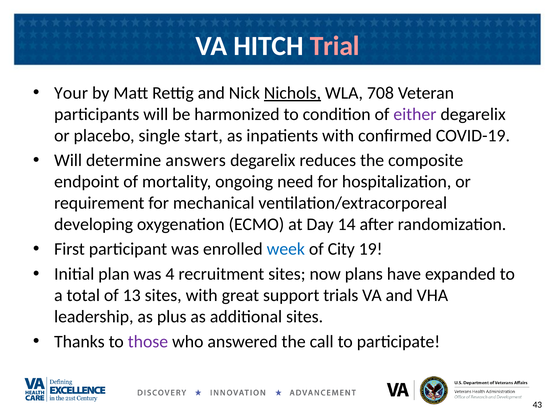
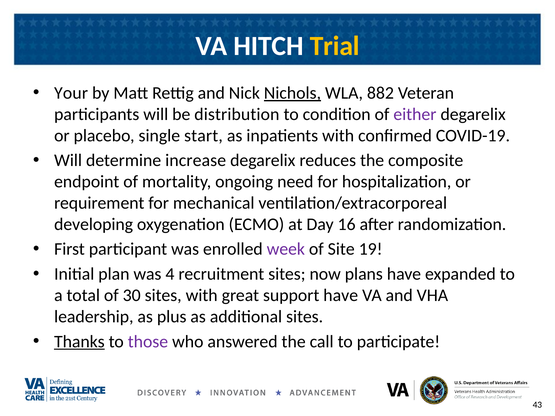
Trial colour: pink -> yellow
708: 708 -> 882
harmonized: harmonized -> distribution
answers: answers -> increase
14: 14 -> 16
week colour: blue -> purple
City: City -> Site
13: 13 -> 30
support trials: trials -> have
Thanks underline: none -> present
